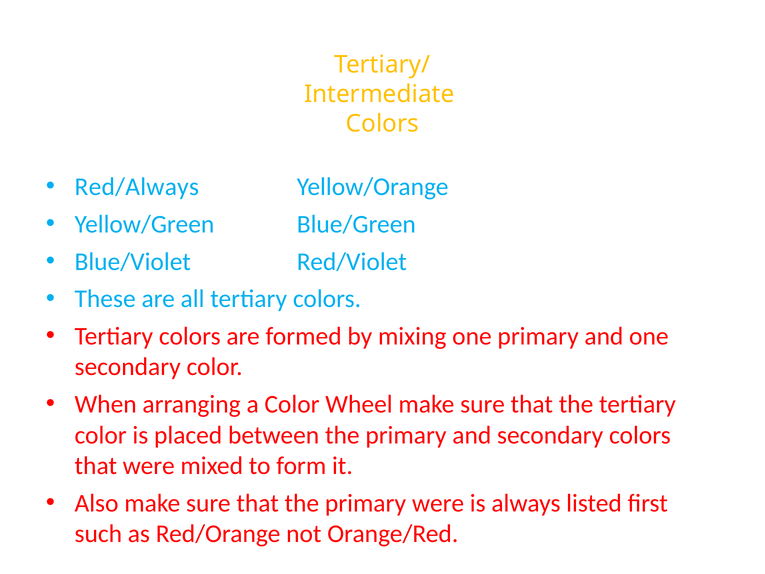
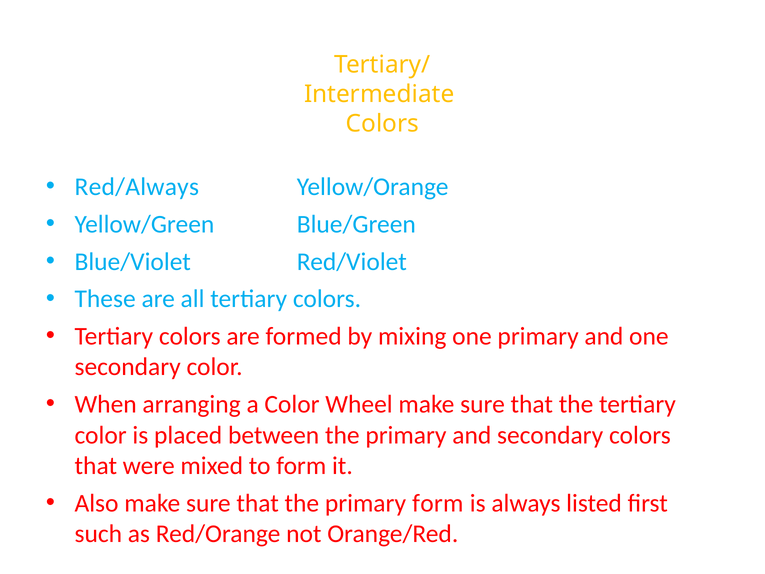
primary were: were -> form
